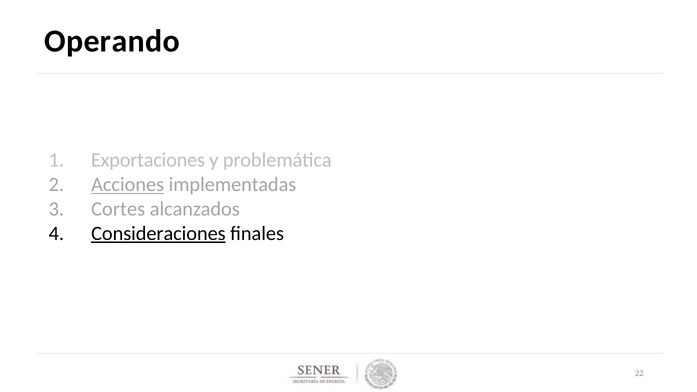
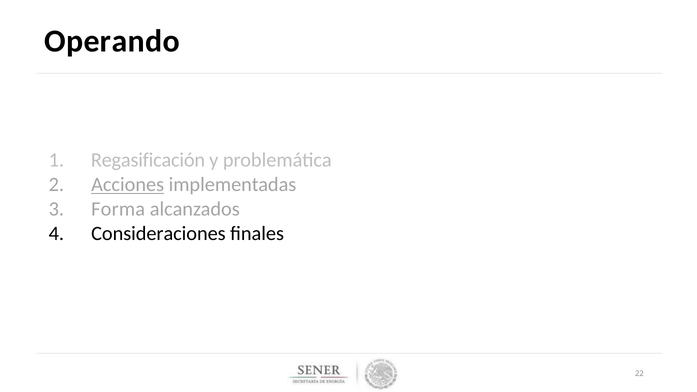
Exportaciones: Exportaciones -> Regasificación
Cortes: Cortes -> Forma
Consideraciones underline: present -> none
